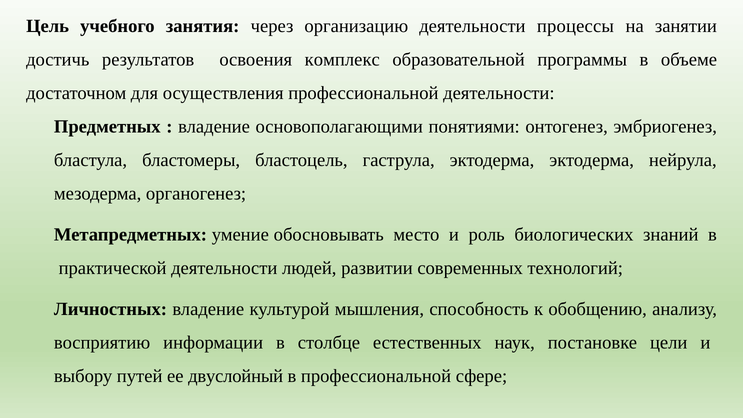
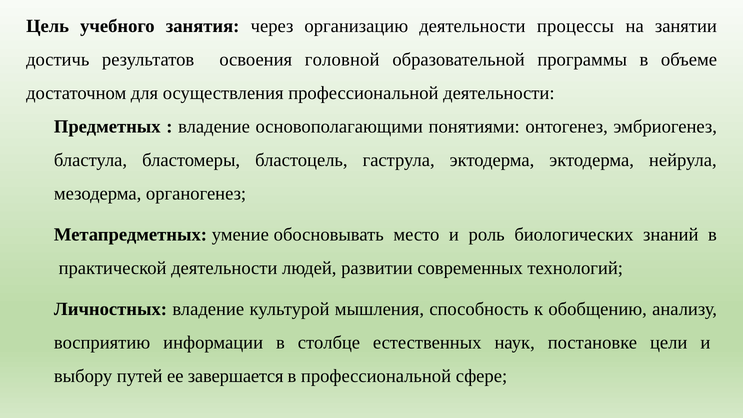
комплекс: комплекс -> головной
двуслойный: двуслойный -> завершается
